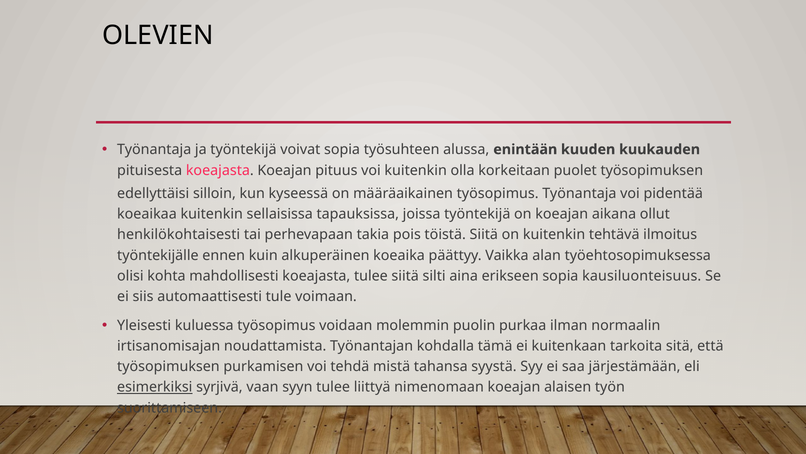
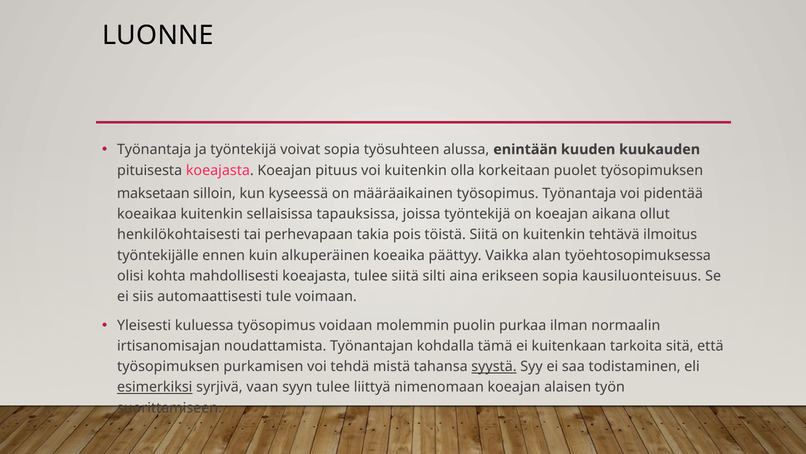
OLEVIEN: OLEVIEN -> LUONNE
edellyttäisi: edellyttäisi -> maksetaan
syystä underline: none -> present
järjestämään: järjestämään -> todistaminen
